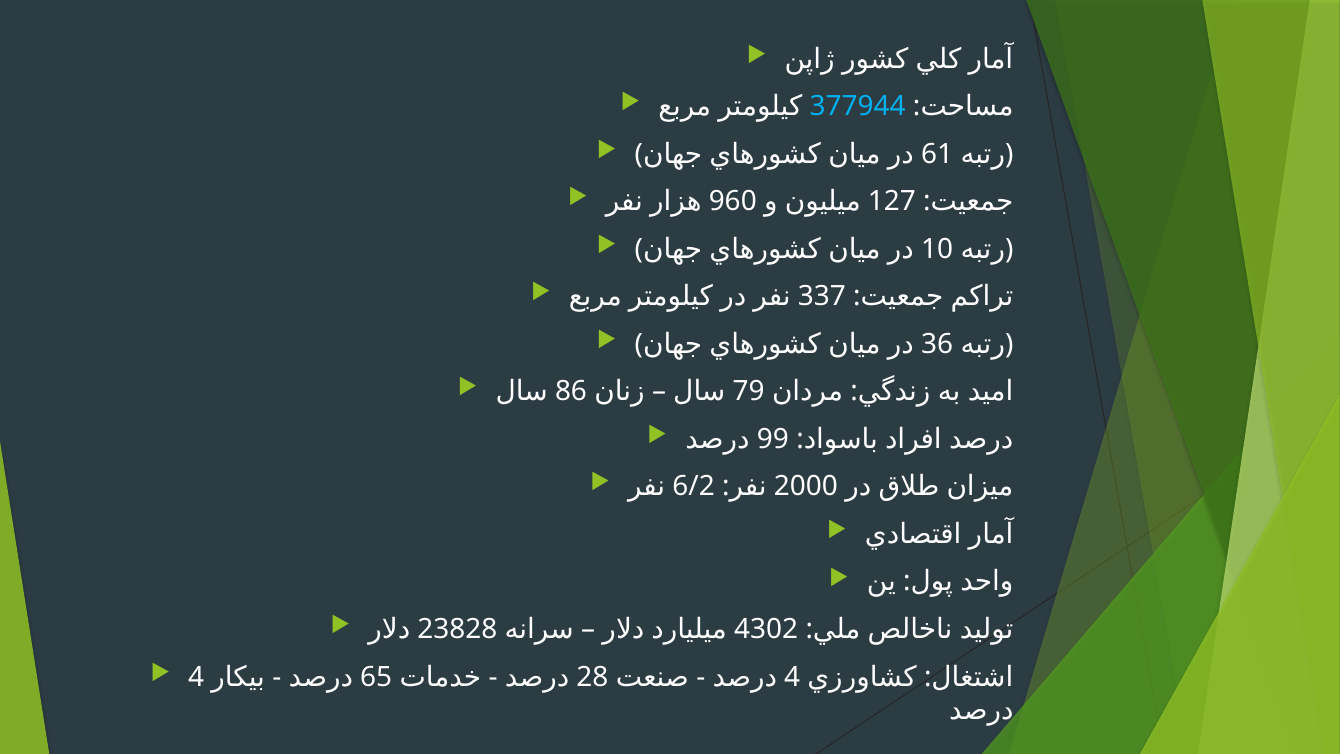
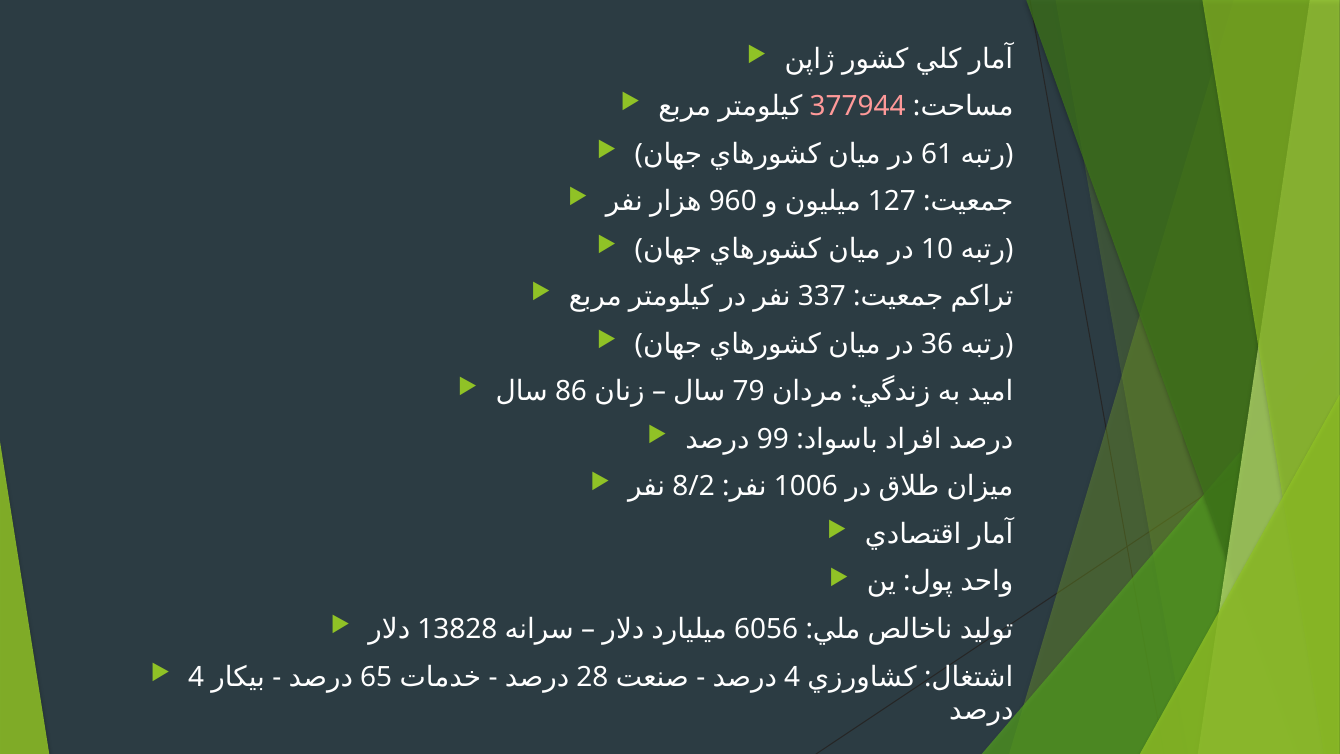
377944 colour: light blue -> pink
6/2: 6/2 -> 8/2
2000: 2000 -> 1006
23828: 23828 -> 13828
4302: 4302 -> 6056
